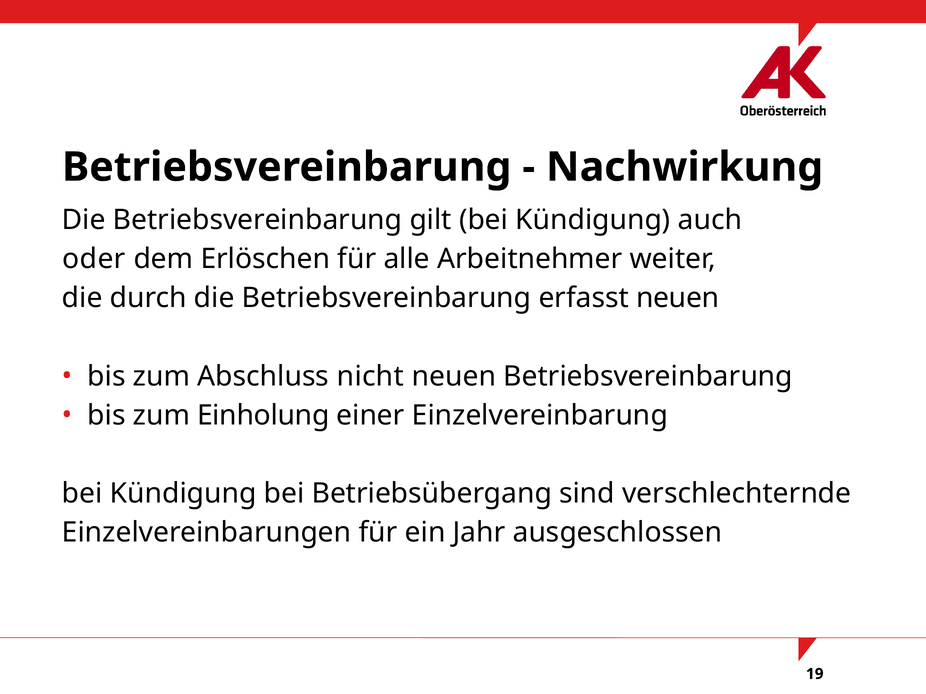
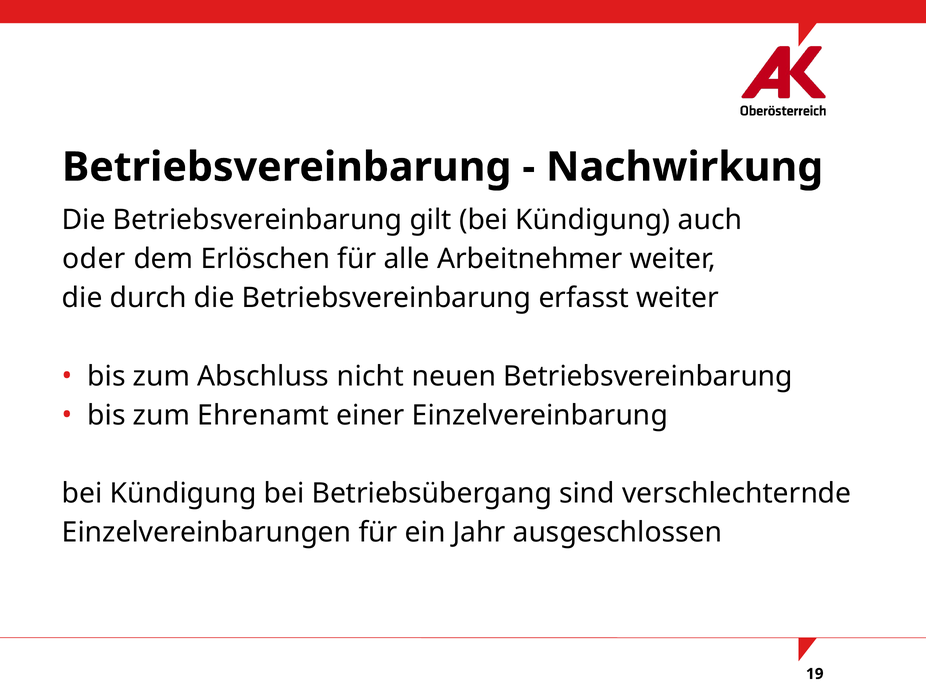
erfasst neuen: neuen -> weiter
Einholung: Einholung -> Ehrenamt
